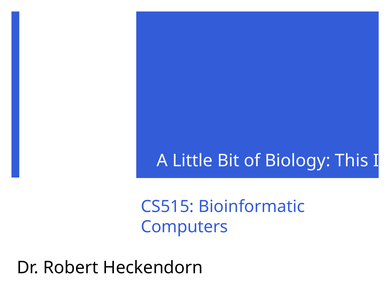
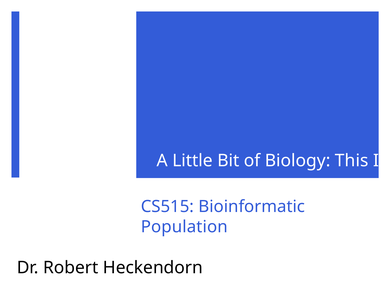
Computers: Computers -> Population
